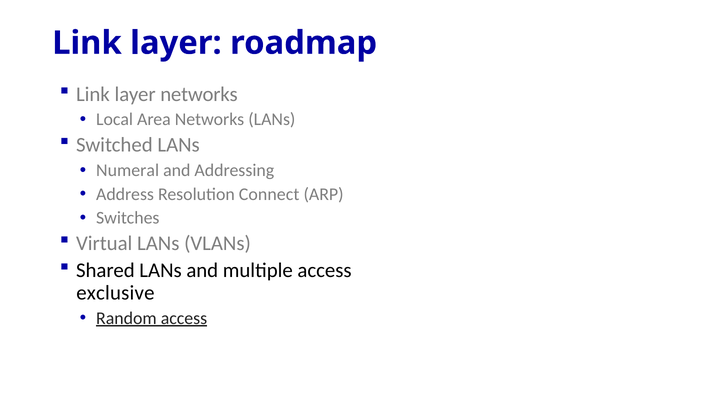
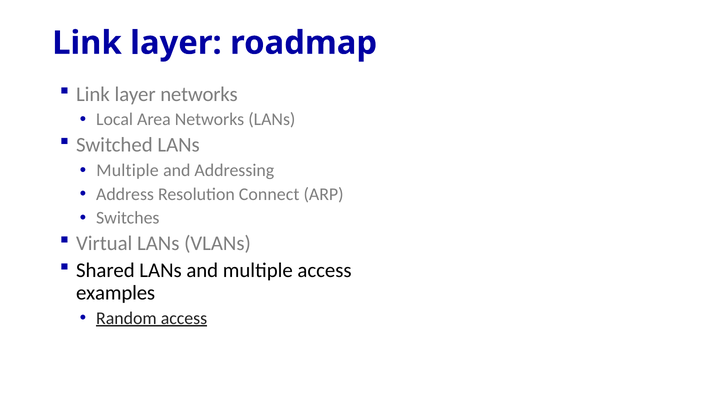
Numeral at (128, 170): Numeral -> Multiple
exclusive: exclusive -> examples
